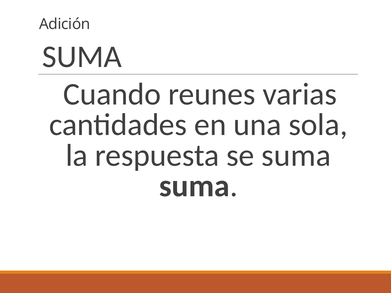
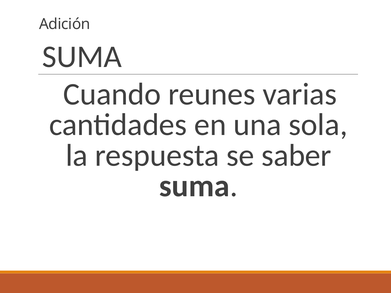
se suma: suma -> saber
